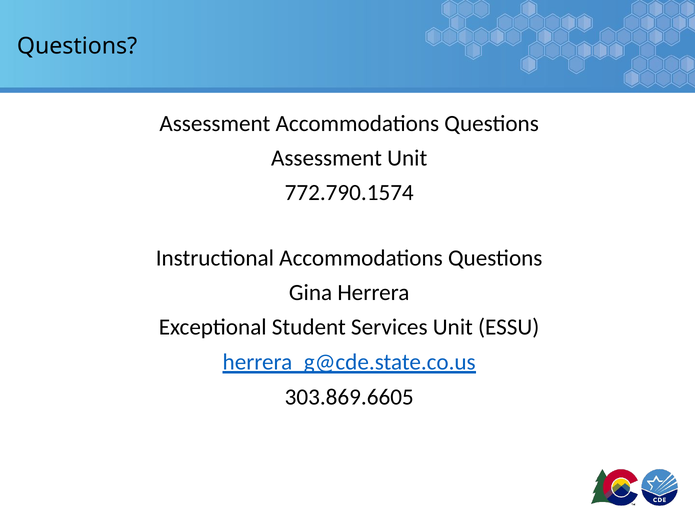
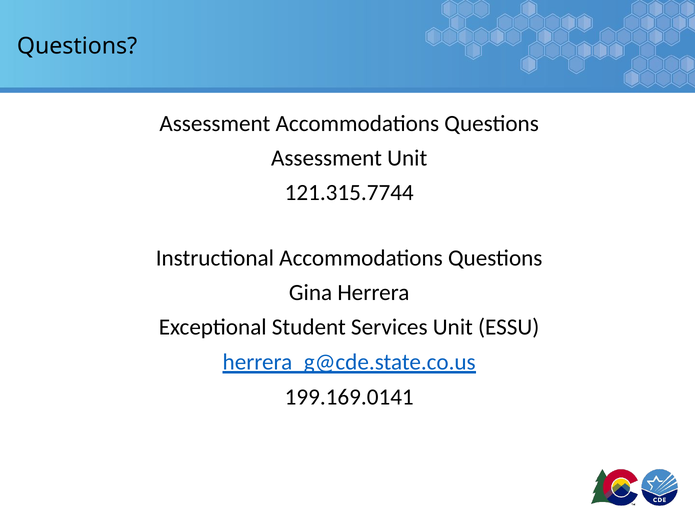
772.790.1574: 772.790.1574 -> 121.315.7744
303.869.6605: 303.869.6605 -> 199.169.0141
